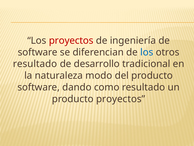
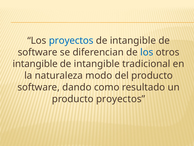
proyectos at (71, 40) colour: red -> blue
ingeniería at (133, 40): ingeniería -> intangible
resultado at (35, 64): resultado -> intangible
desarrollo at (97, 64): desarrollo -> intangible
